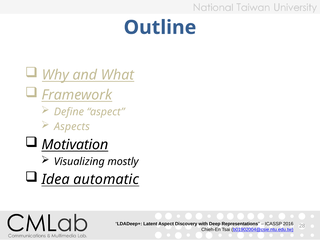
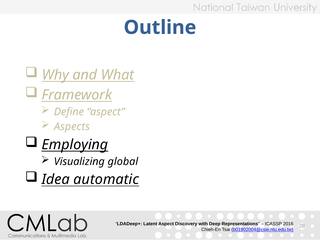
Motivation: Motivation -> Employing
mostly: mostly -> global
